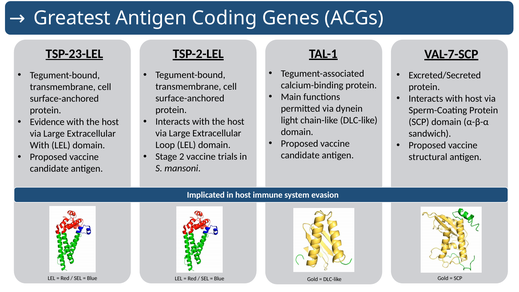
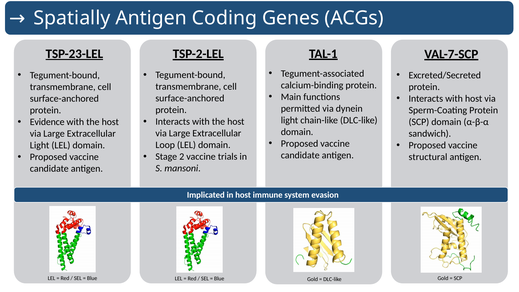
Greatest: Greatest -> Spatially
With at (40, 145): With -> Light
